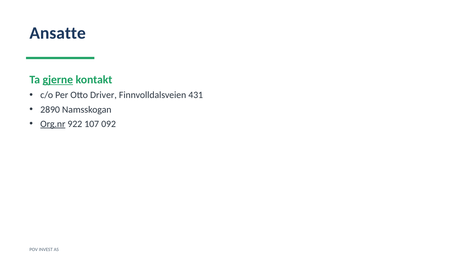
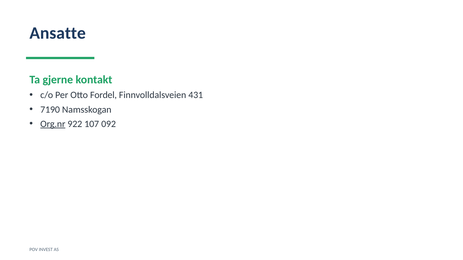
gjerne underline: present -> none
Driver: Driver -> Fordel
2890: 2890 -> 7190
